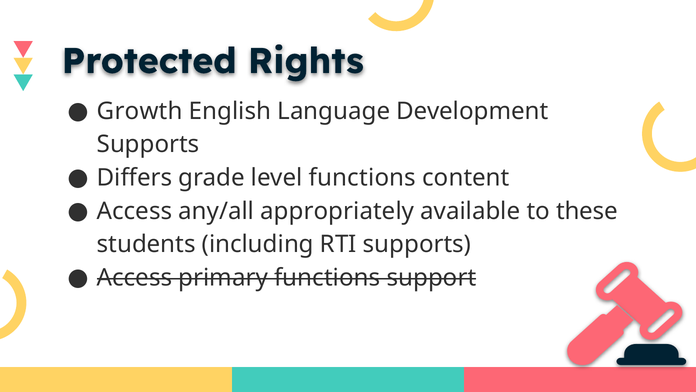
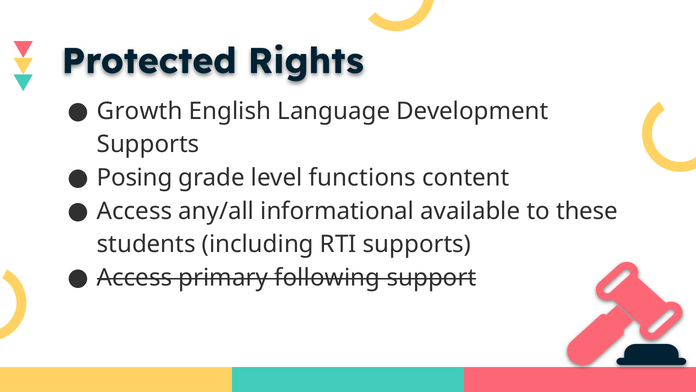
Differs: Differs -> Posing
appropriately: appropriately -> informational
primary functions: functions -> following
